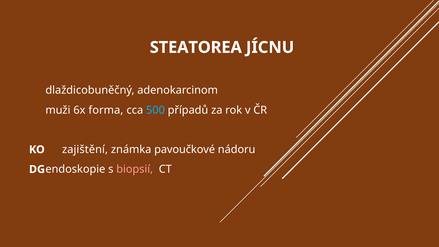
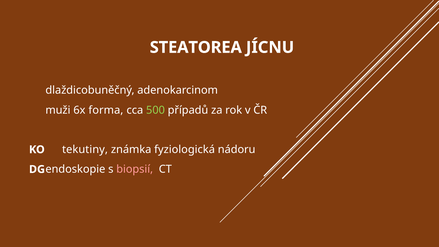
500 colour: light blue -> light green
zajištění: zajištění -> tekutiny
pavoučkové: pavoučkové -> fyziologická
